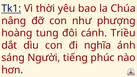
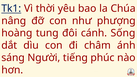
Triều: Triều -> Sống
nghĩa: nghĩa -> châm
